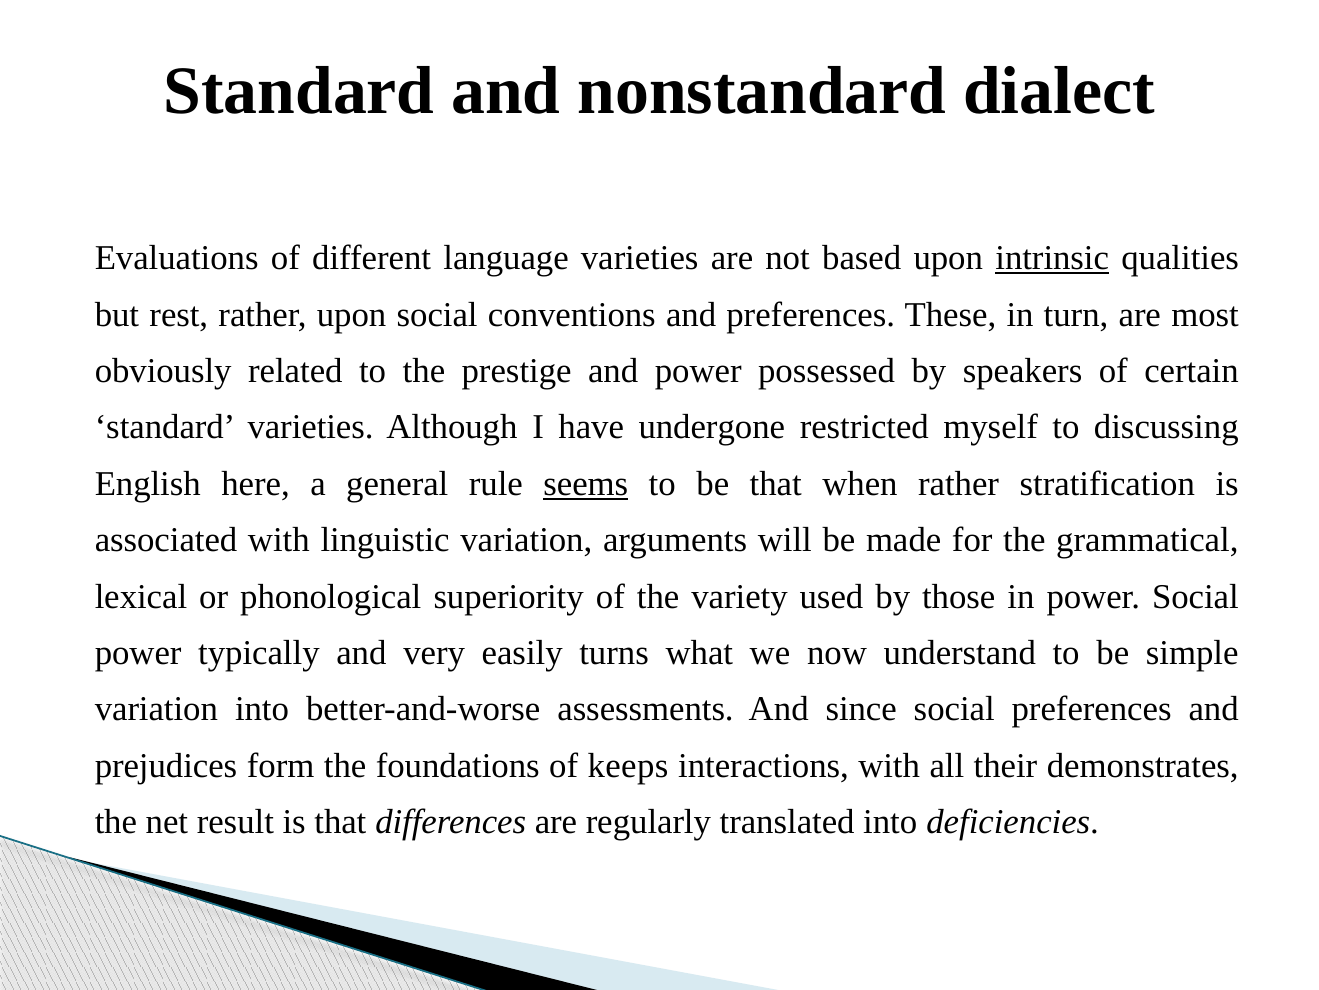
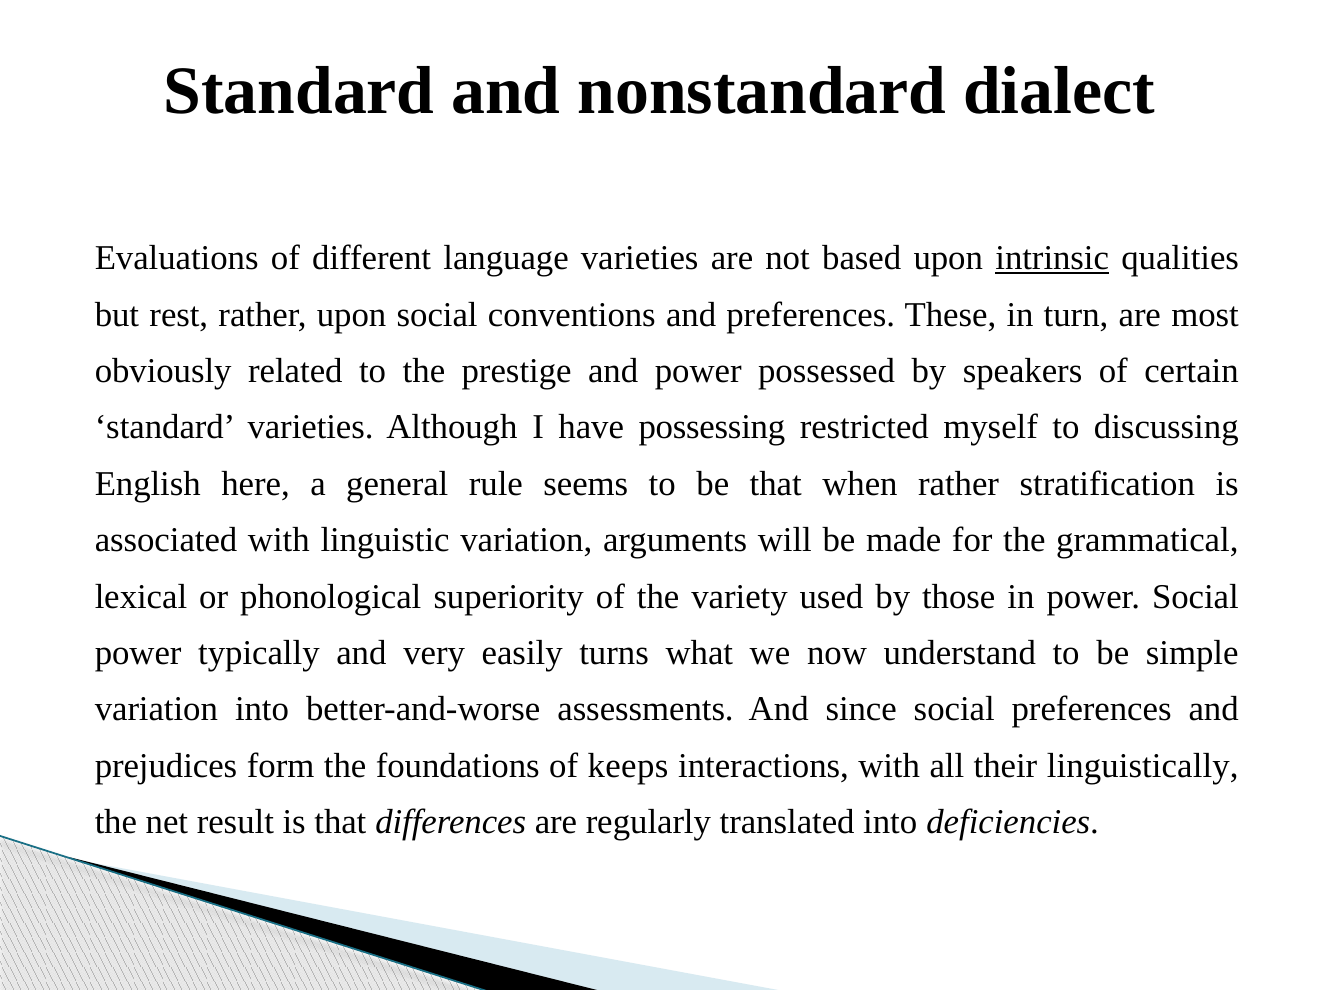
undergone: undergone -> possessing
seems underline: present -> none
demonstrates: demonstrates -> linguistically
